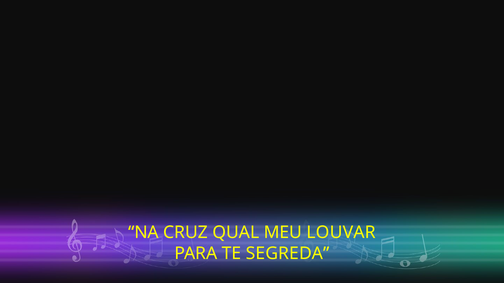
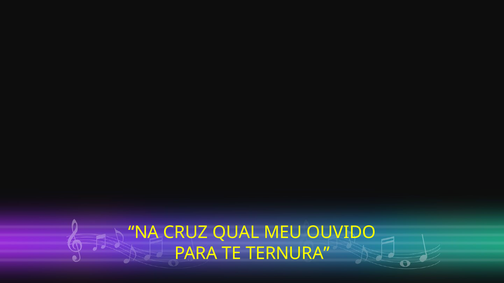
LOUVAR: LOUVAR -> OUVIDO
SEGREDA: SEGREDA -> TERNURA
